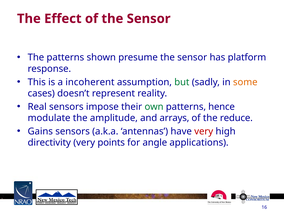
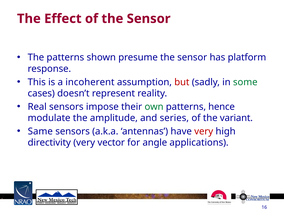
but colour: green -> red
some colour: orange -> green
arrays: arrays -> series
reduce: reduce -> variant
Gains: Gains -> Same
points: points -> vector
